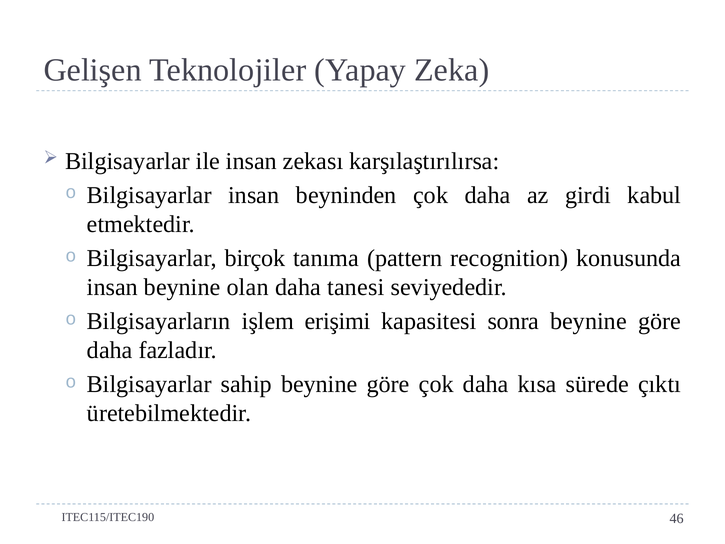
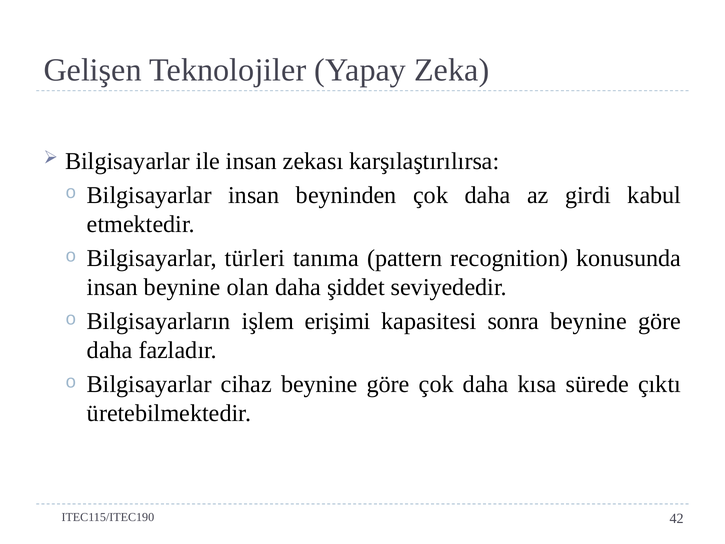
birçok: birçok -> türleri
tanesi: tanesi -> şiddet
sahip: sahip -> cihaz
46: 46 -> 42
